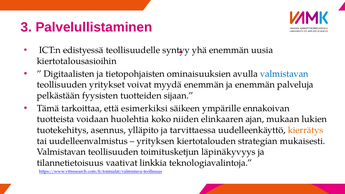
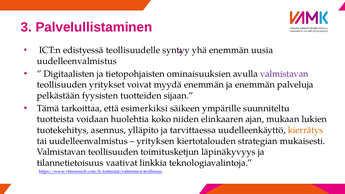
kiertotalousasioihin at (77, 61): kiertotalousasioihin -> uudelleenvalmistus
valmistavan at (284, 74) colour: blue -> purple
ennakoivan: ennakoivan -> suunniteltu
